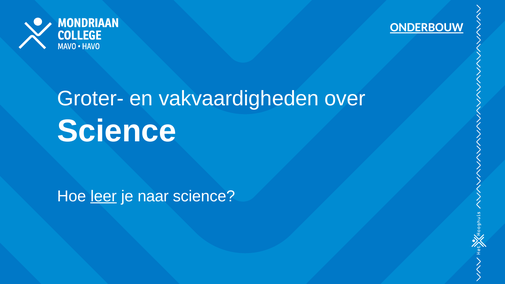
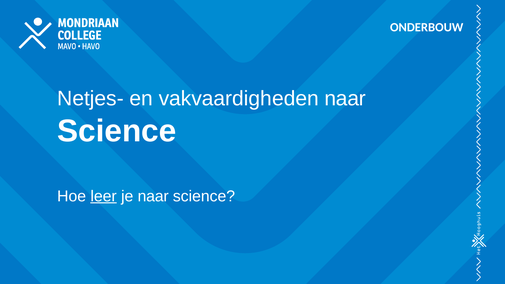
ONDERBOUW underline: present -> none
Groter-: Groter- -> Netjes-
vakvaardigheden over: over -> naar
